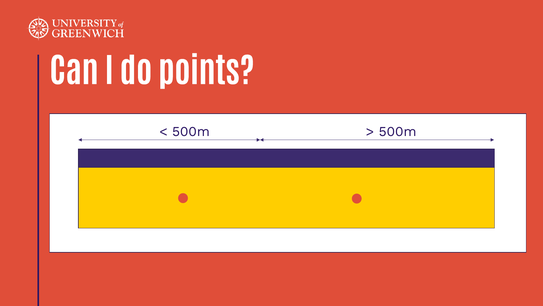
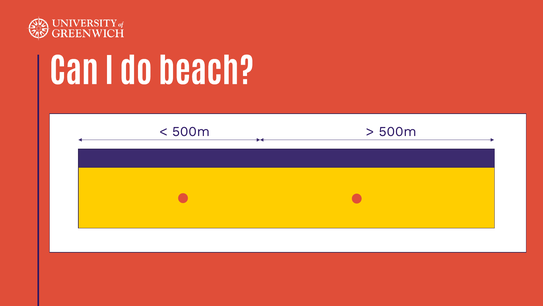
points: points -> beach
